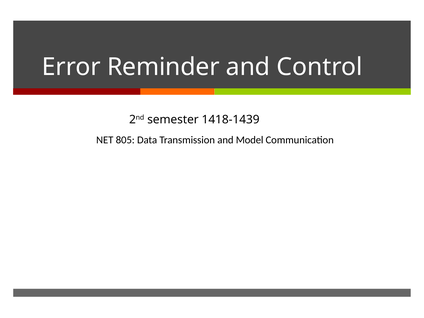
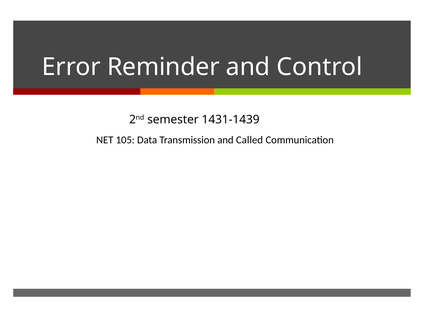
1418-1439: 1418-1439 -> 1431-1439
805: 805 -> 105
Model: Model -> Called
